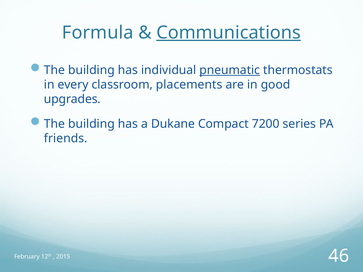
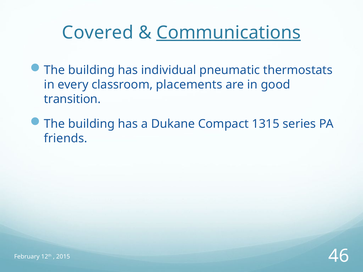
Formula: Formula -> Covered
pneumatic underline: present -> none
upgrades: upgrades -> transition
7200: 7200 -> 1315
